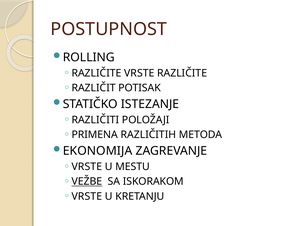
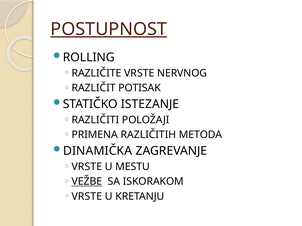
POSTUPNOST underline: none -> present
VRSTE RAZLIČITE: RAZLIČITE -> NERVNOG
EKONOMIJA: EKONOMIJA -> DINAMIČKA
